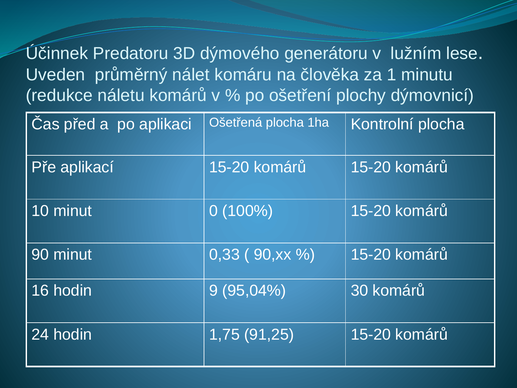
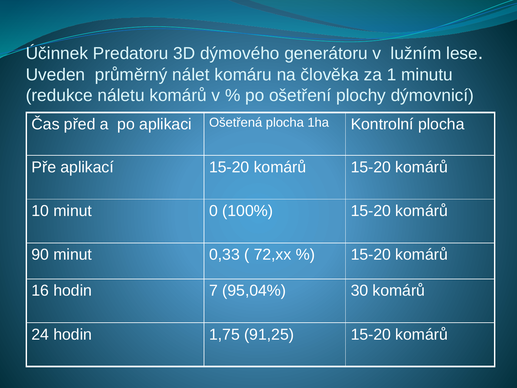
90,xx: 90,xx -> 72,xx
9: 9 -> 7
